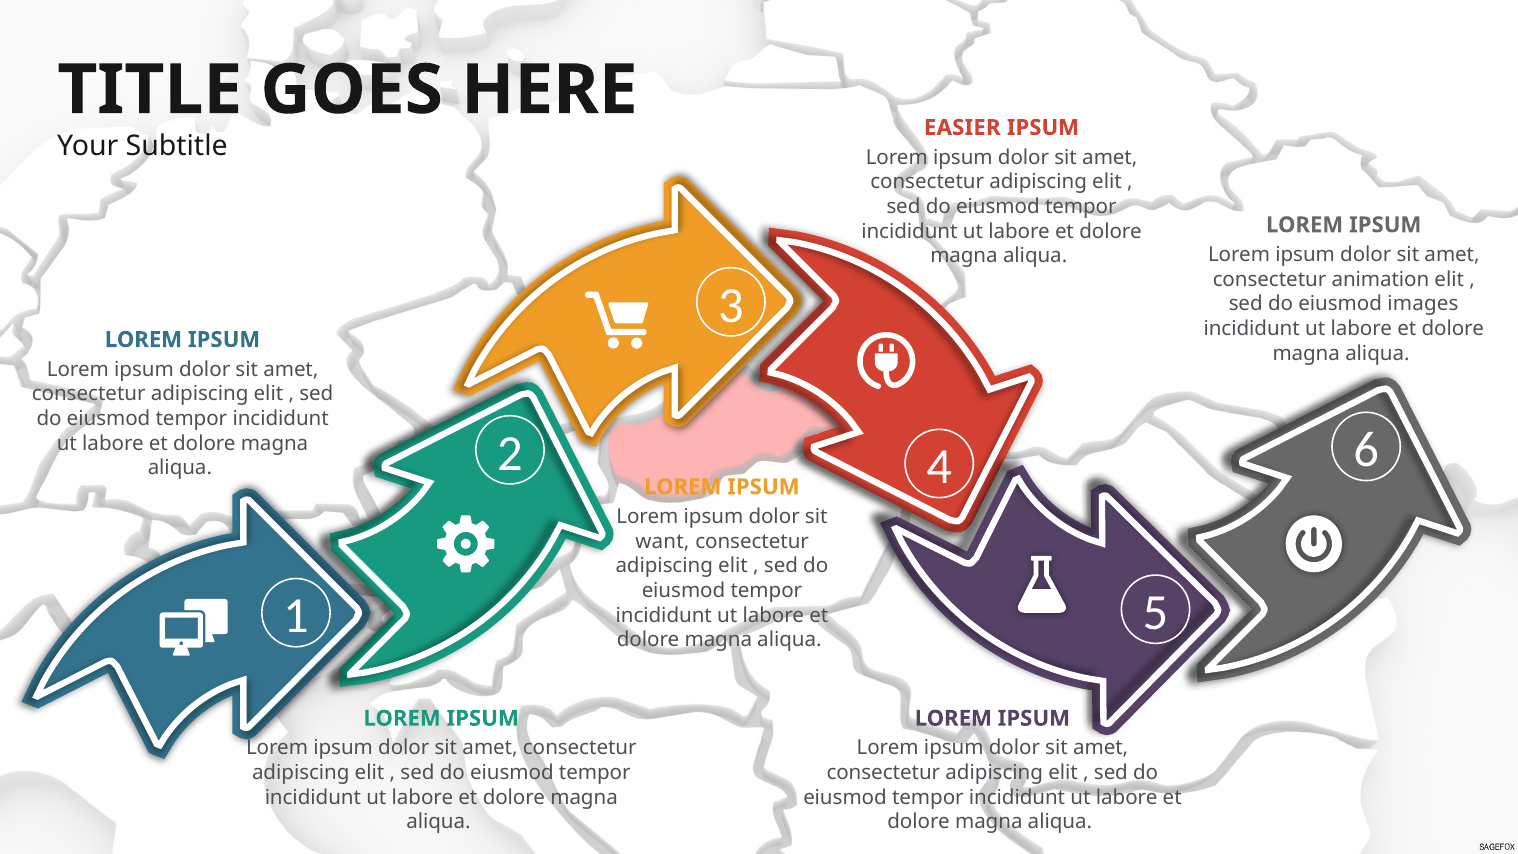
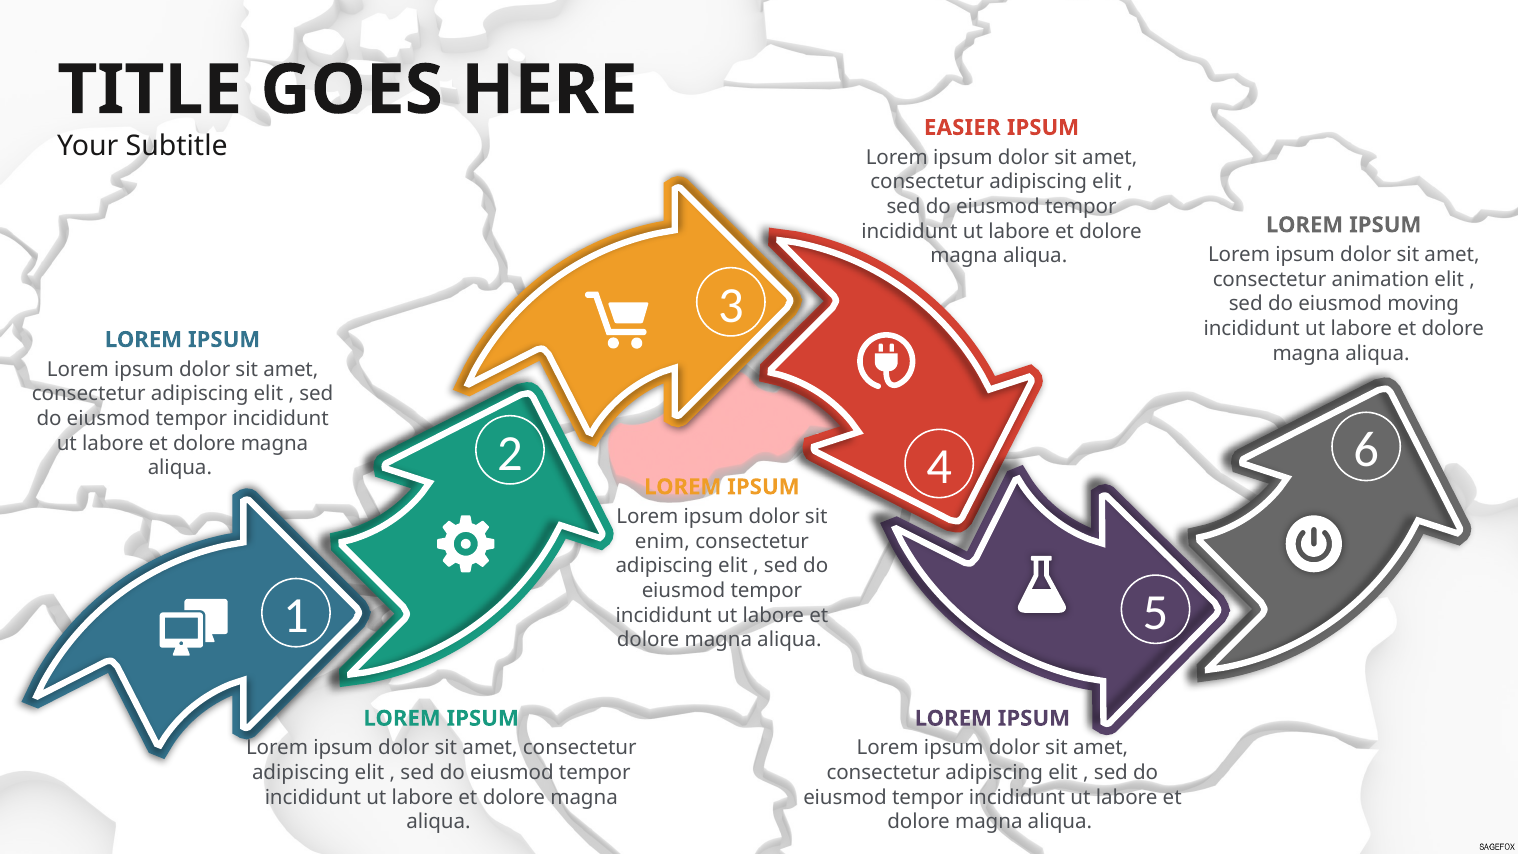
images: images -> moving
want: want -> enim
